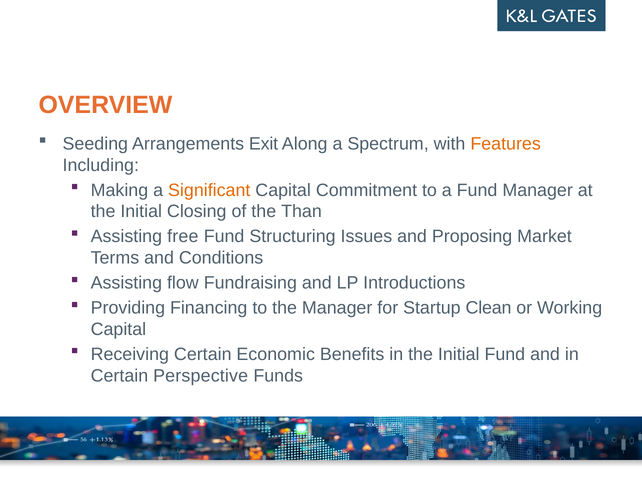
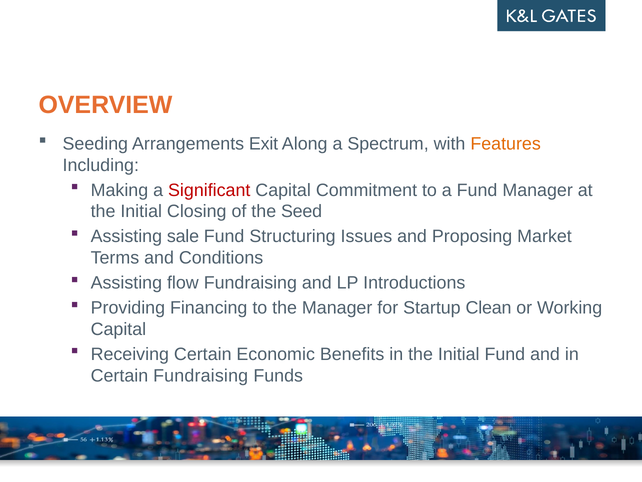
Significant colour: orange -> red
Than: Than -> Seed
free: free -> sale
Certain Perspective: Perspective -> Fundraising
